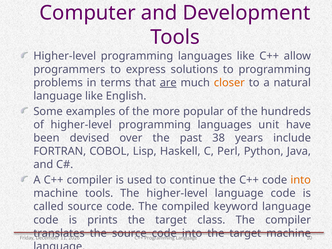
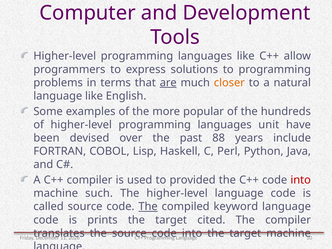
38: 38 -> 88
continue: continue -> provided
into at (301, 180) colour: orange -> red
machine tools: tools -> such
The at (148, 207) underline: none -> present
class: class -> cited
